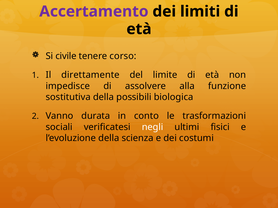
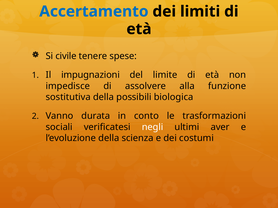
Accertamento colour: purple -> blue
corso: corso -> spese
direttamente: direttamente -> impugnazioni
fisici: fisici -> aver
